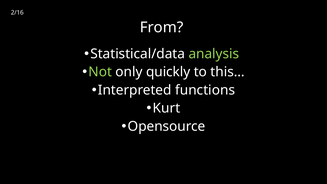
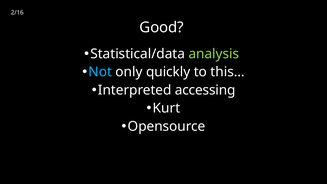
From: From -> Good
Not colour: light green -> light blue
functions: functions -> accessing
